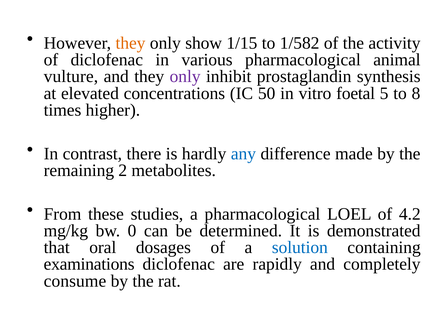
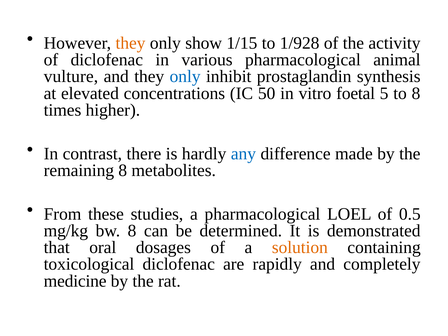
1/582: 1/582 -> 1/928
only at (185, 77) colour: purple -> blue
remaining 2: 2 -> 8
4.2: 4.2 -> 0.5
bw 0: 0 -> 8
solution colour: blue -> orange
examinations: examinations -> toxicological
consume: consume -> medicine
